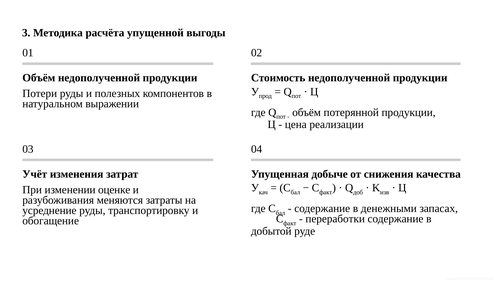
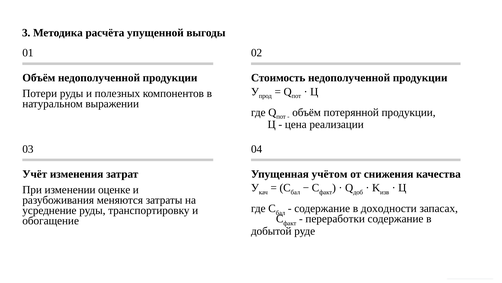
добыче: добыче -> учётом
денежными: денежными -> доходности
